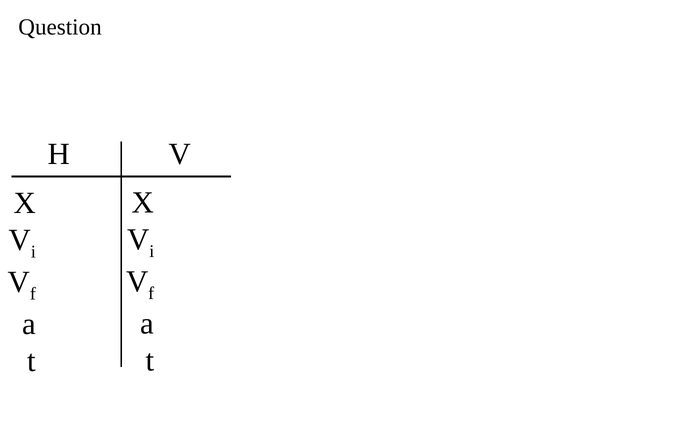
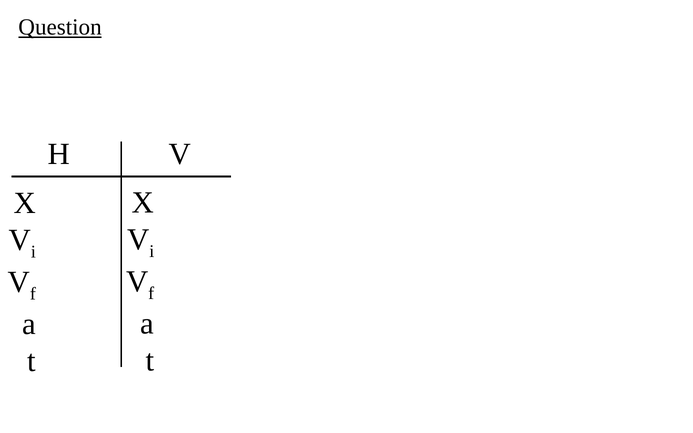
Question underline: none -> present
